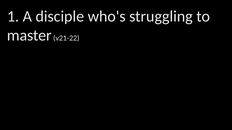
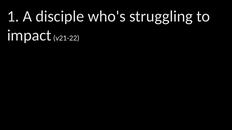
master: master -> impact
